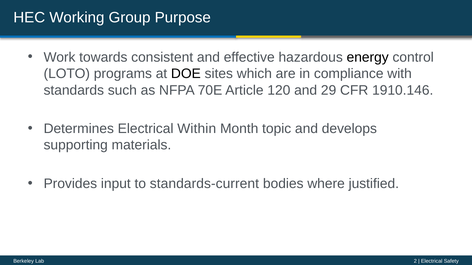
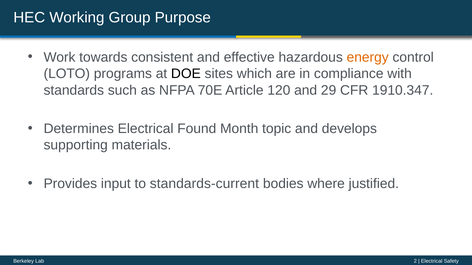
energy colour: black -> orange
1910.146: 1910.146 -> 1910.347
Within: Within -> Found
